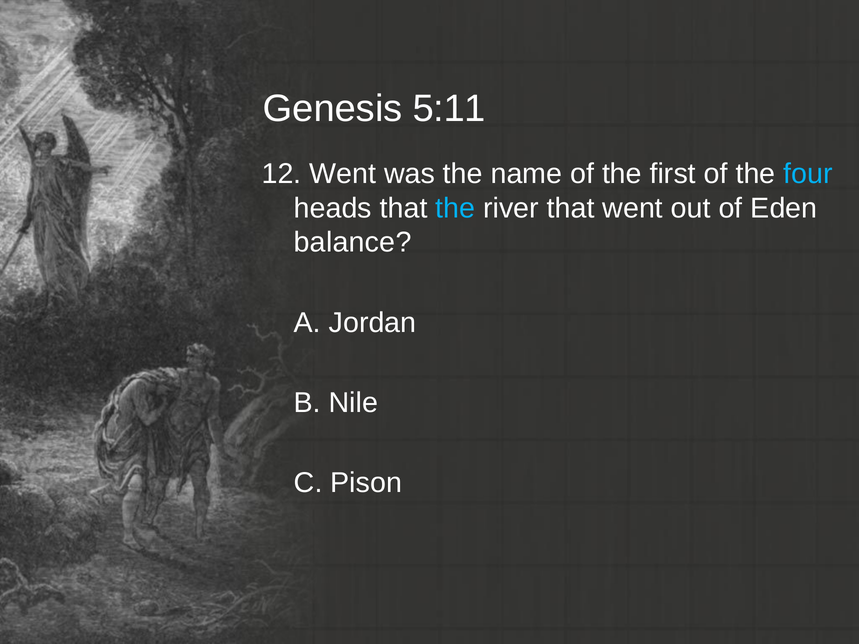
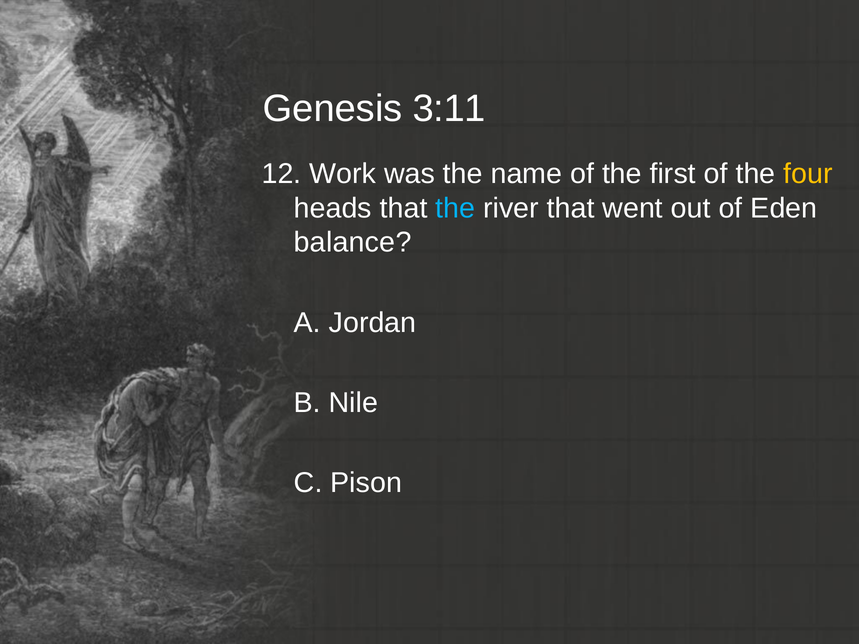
5:11: 5:11 -> 3:11
12 Went: Went -> Work
four colour: light blue -> yellow
